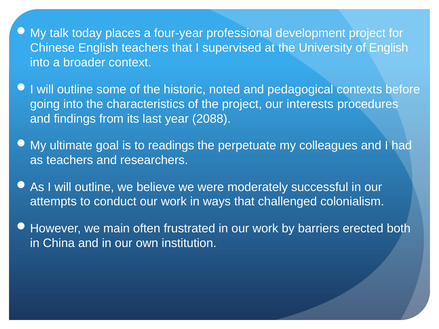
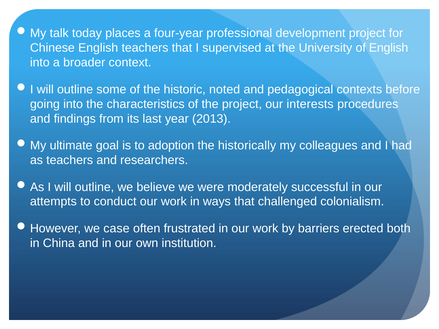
2088: 2088 -> 2013
readings: readings -> adoption
perpetuate: perpetuate -> historically
main: main -> case
